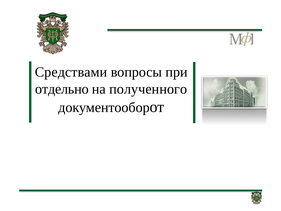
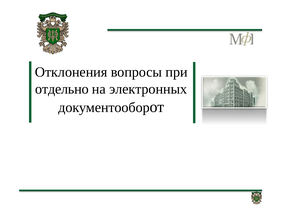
Средствами: Средствами -> Отклонения
полученного: полученного -> электронных
